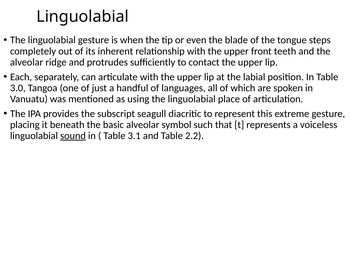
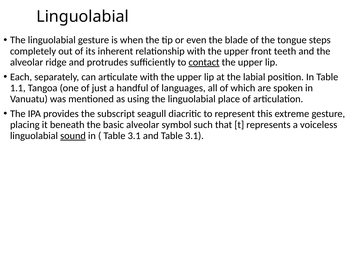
contact underline: none -> present
3.0: 3.0 -> 1.1
and Table 2.2: 2.2 -> 3.1
